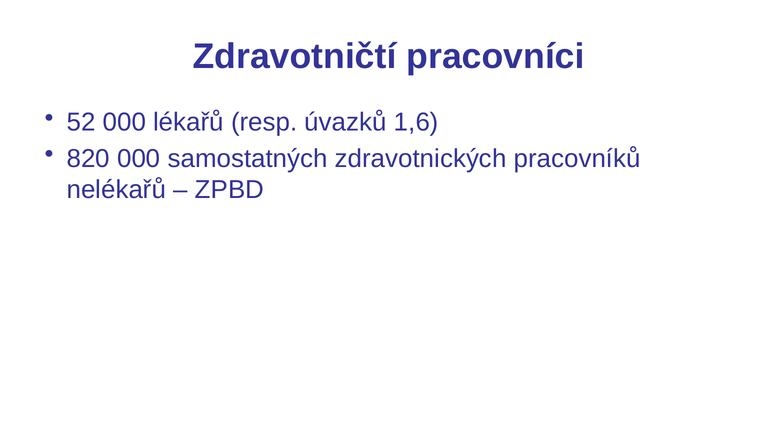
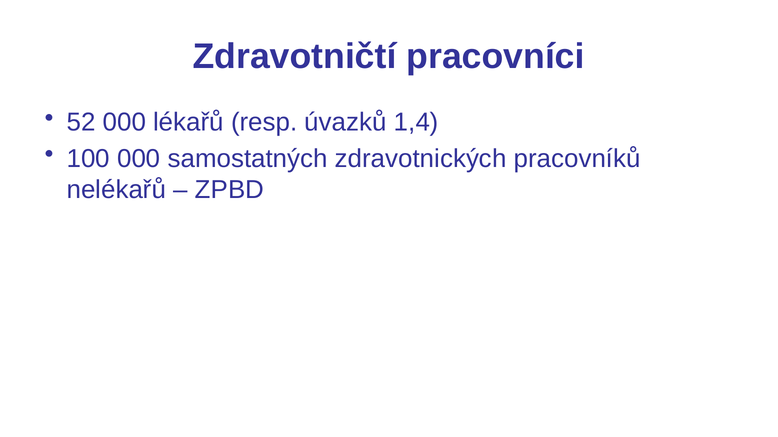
1,6: 1,6 -> 1,4
820: 820 -> 100
